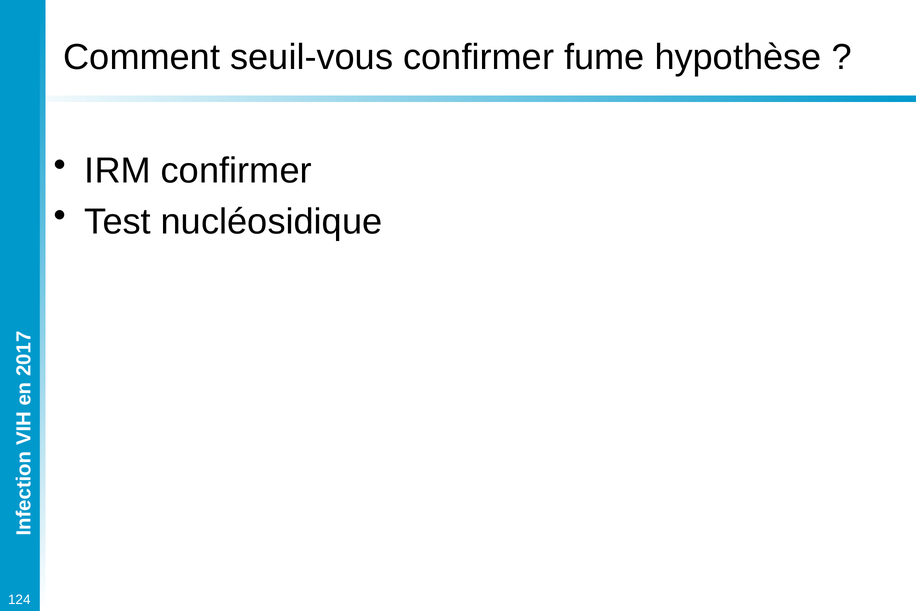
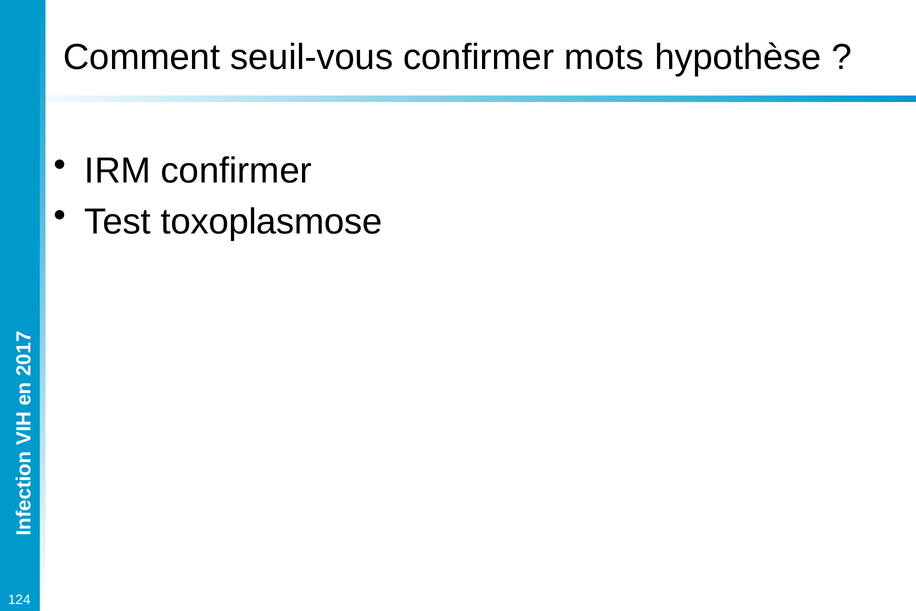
fume: fume -> mots
nucléosidique: nucléosidique -> toxoplasmose
